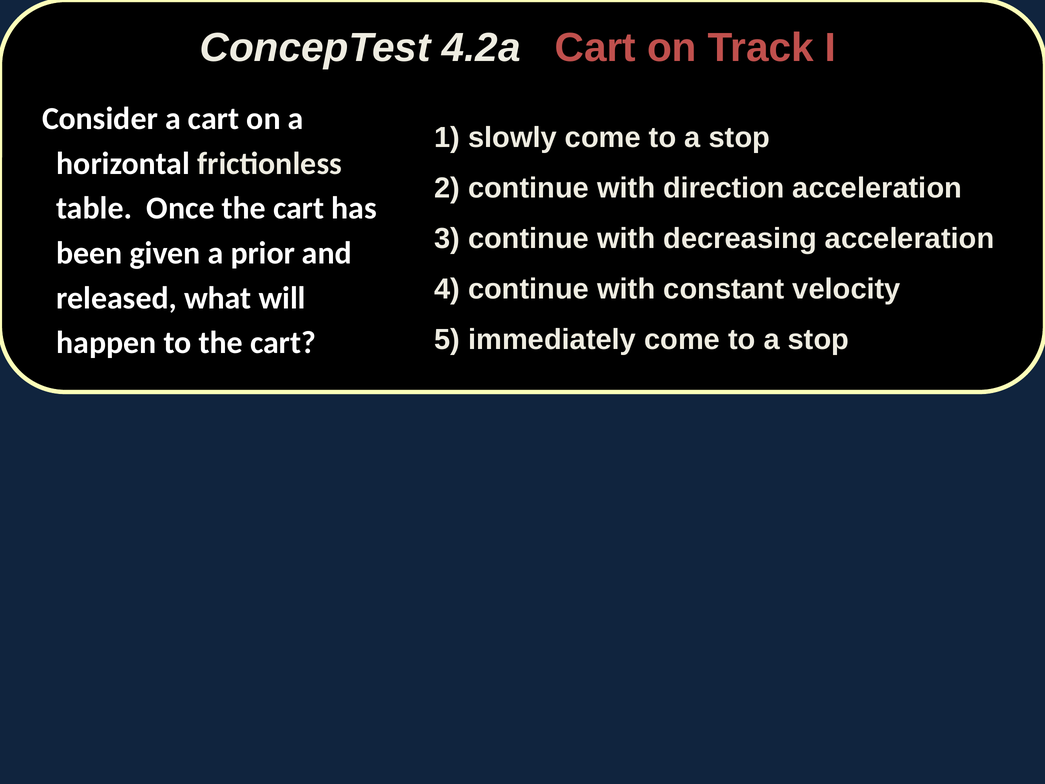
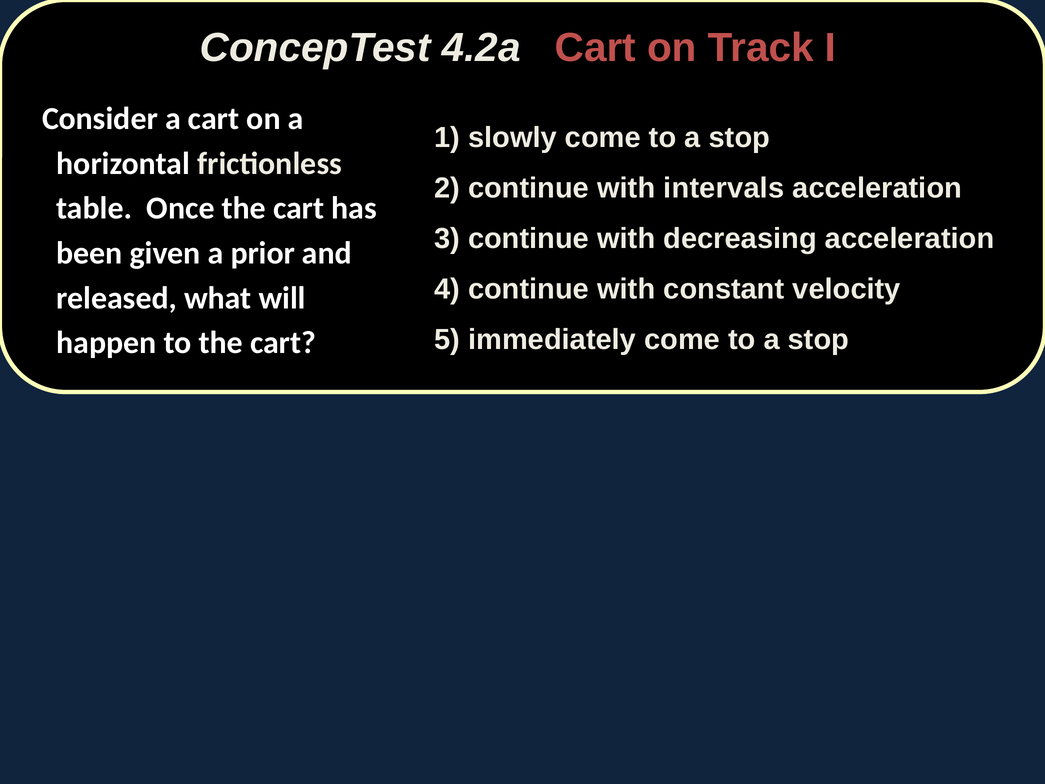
direction: direction -> intervals
